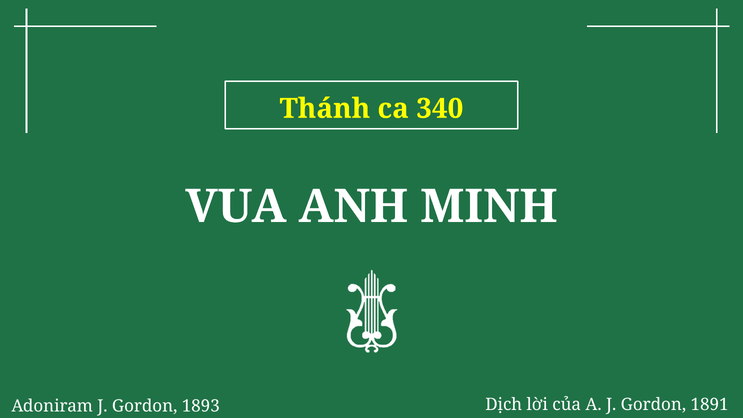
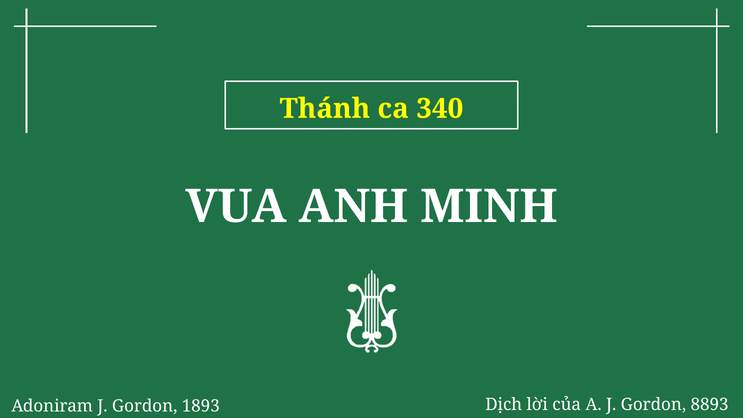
1891: 1891 -> 8893
